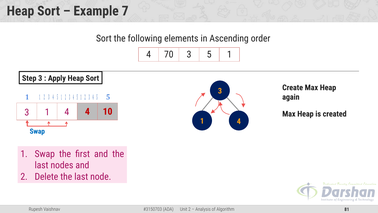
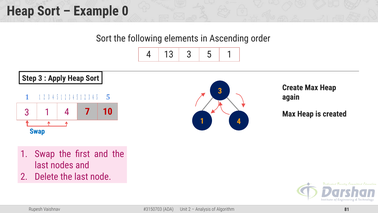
7: 7 -> 0
70: 70 -> 13
4 at (87, 111): 4 -> 7
